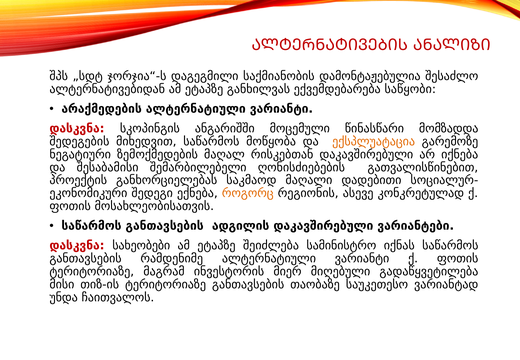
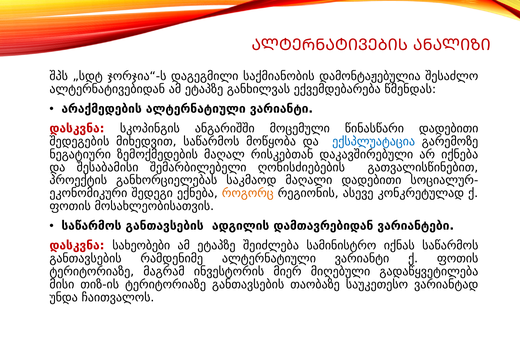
საწყობი: საწყობი -> წმენდას
წინასწარი მომზადდა: მომზადდა -> დადებითი
ექსპლუატაცია colour: orange -> blue
ადგილის დაკავშირებული: დაკავშირებული -> დამთავრებიდან
